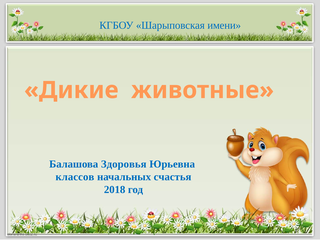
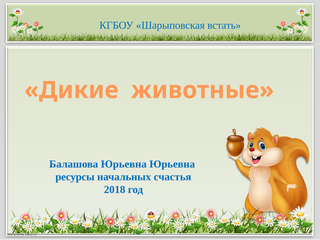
имени: имени -> встать
Балашова Здоровья: Здоровья -> Юрьевна
классов: классов -> ресурсы
